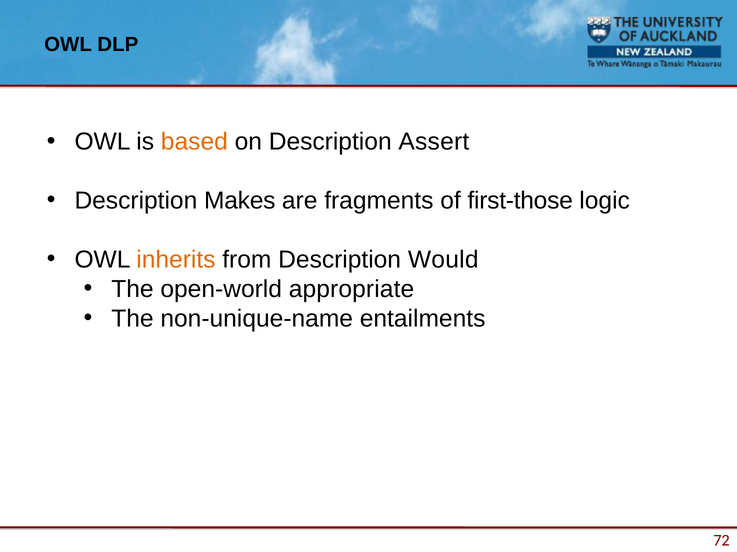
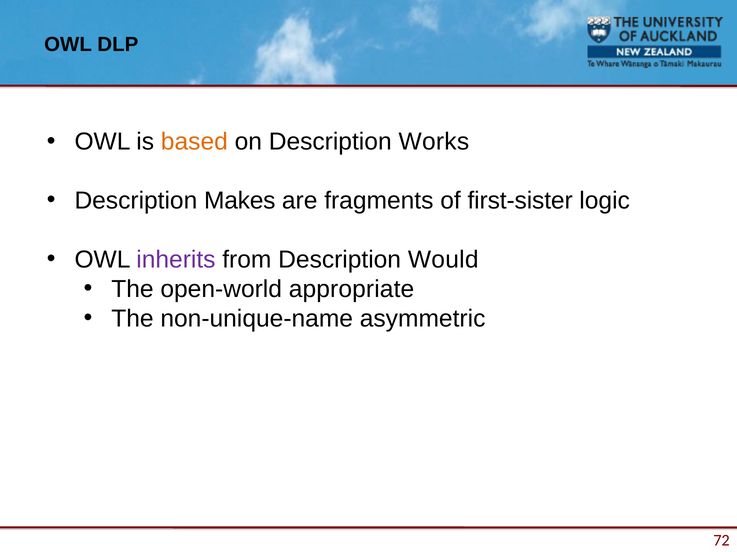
Assert: Assert -> Works
first-those: first-those -> first-sister
inherits colour: orange -> purple
entailments: entailments -> asymmetric
